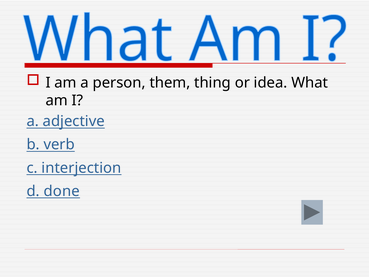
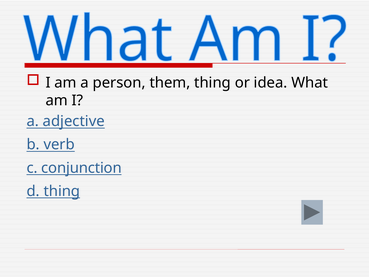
interjection: interjection -> conjunction
d done: done -> thing
